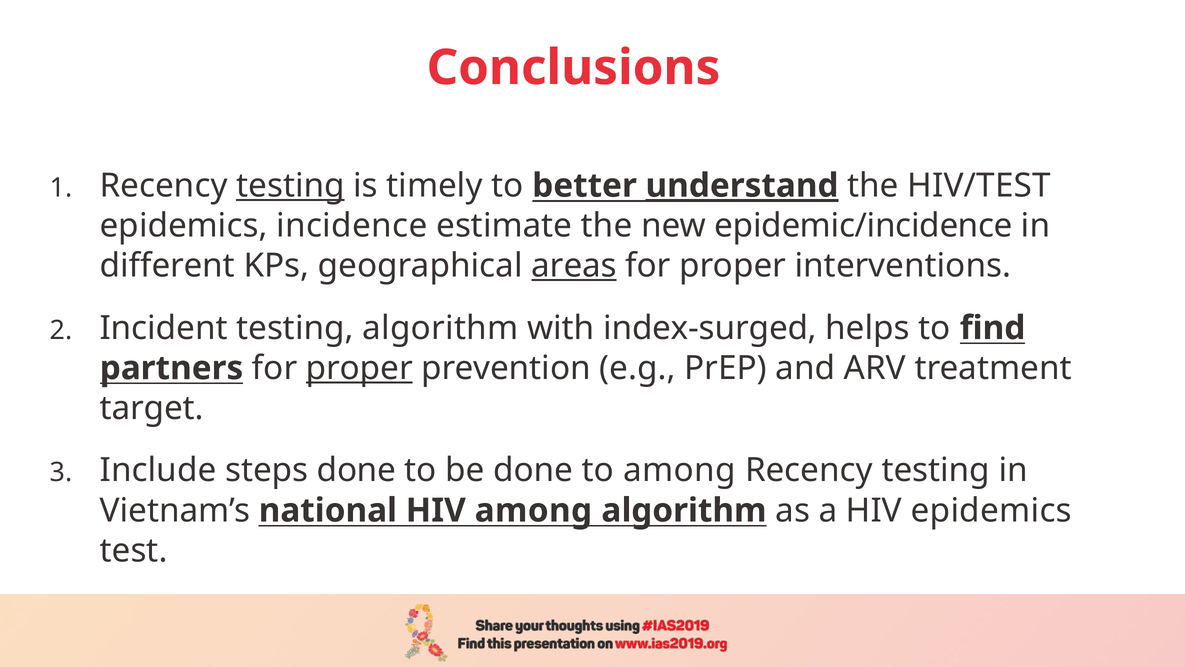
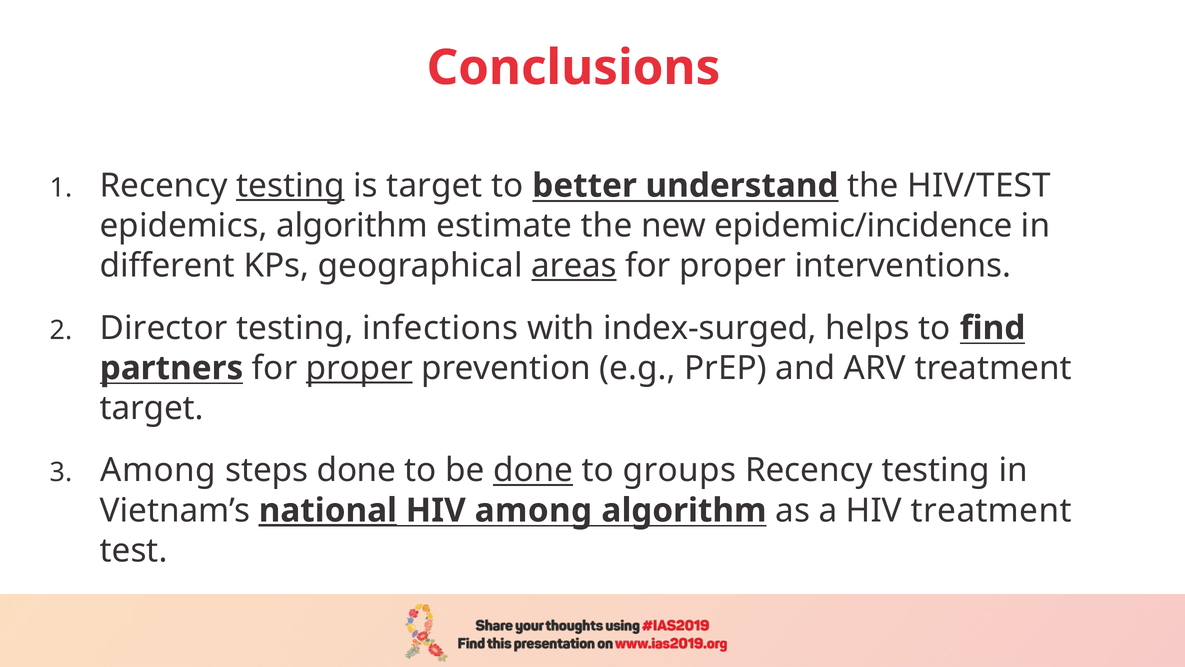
is timely: timely -> target
understand underline: present -> none
epidemics incidence: incidence -> algorithm
Incident: Incident -> Director
testing algorithm: algorithm -> infections
Include at (158, 470): Include -> Among
done at (533, 470) underline: none -> present
to among: among -> groups
national underline: none -> present
HIV epidemics: epidemics -> treatment
